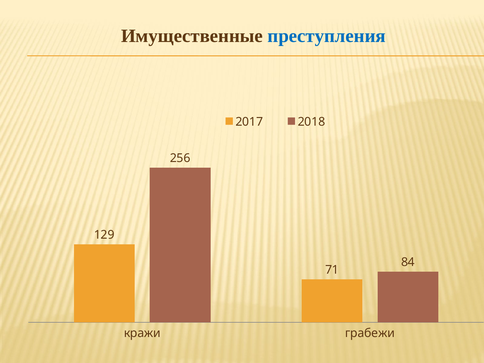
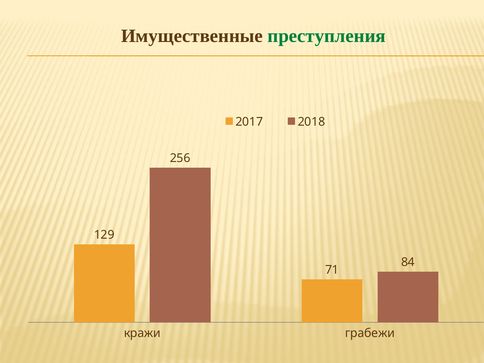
преступления colour: blue -> green
